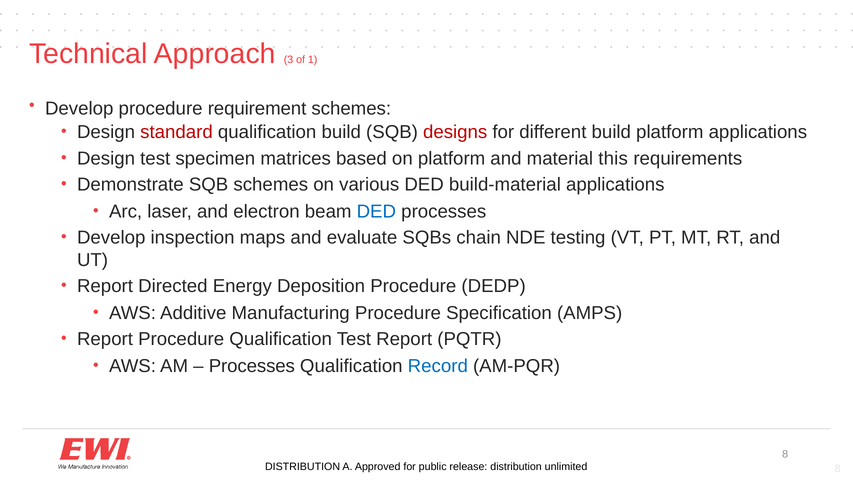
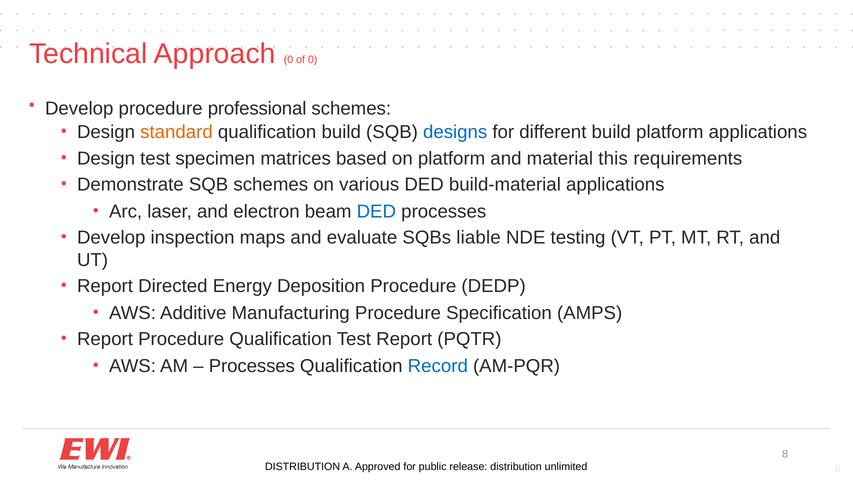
Approach 3: 3 -> 0
of 1: 1 -> 0
requirement: requirement -> professional
standard colour: red -> orange
designs colour: red -> blue
chain: chain -> liable
